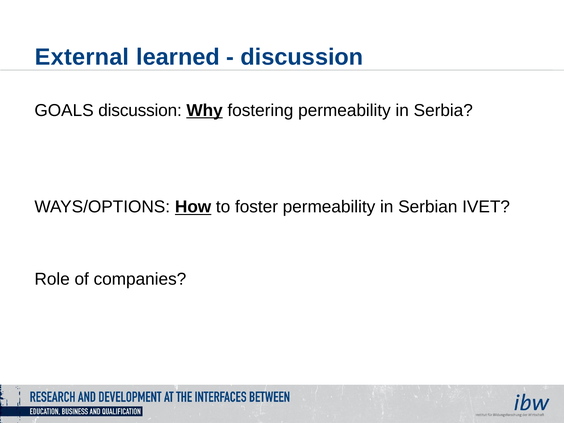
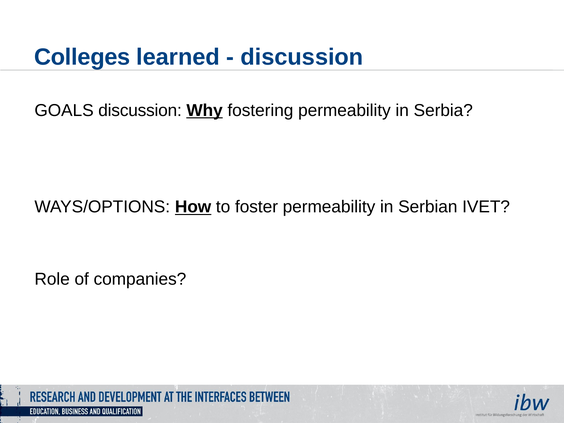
External: External -> Colleges
